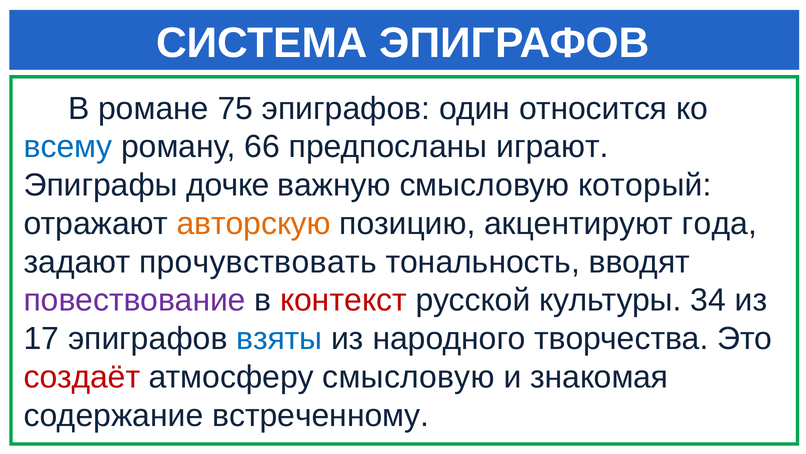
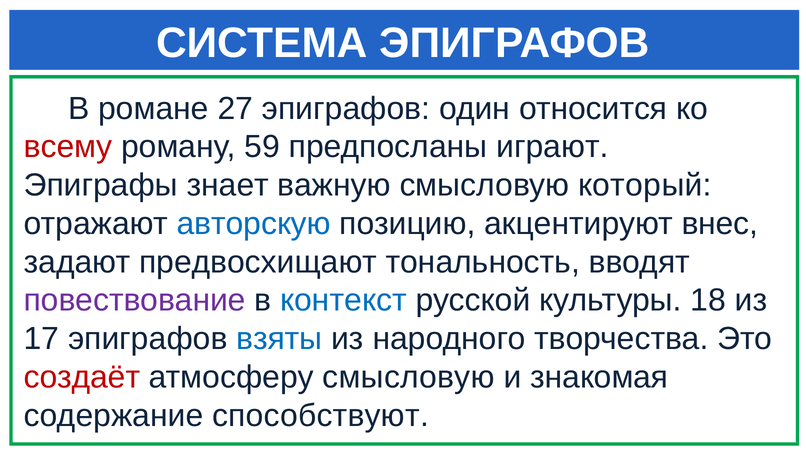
75: 75 -> 27
всему colour: blue -> red
66: 66 -> 59
дочке: дочке -> знает
авторскую colour: orange -> blue
года: года -> внес
прочувствовать: прочувствовать -> предвосхищают
контекст colour: red -> blue
34: 34 -> 18
встреченному: встреченному -> способствуют
